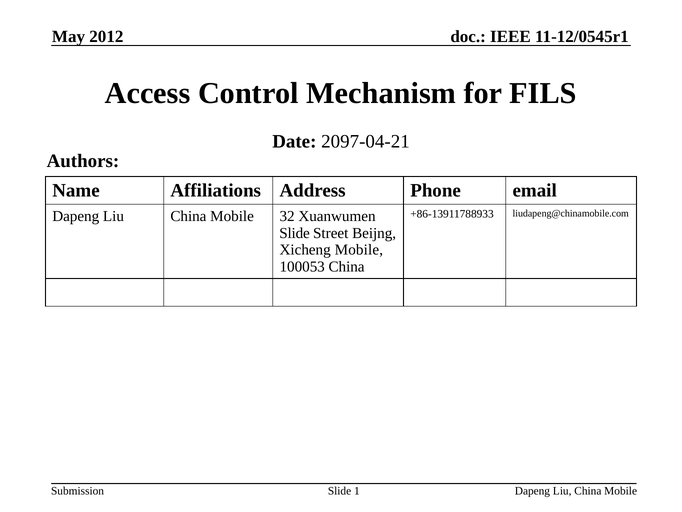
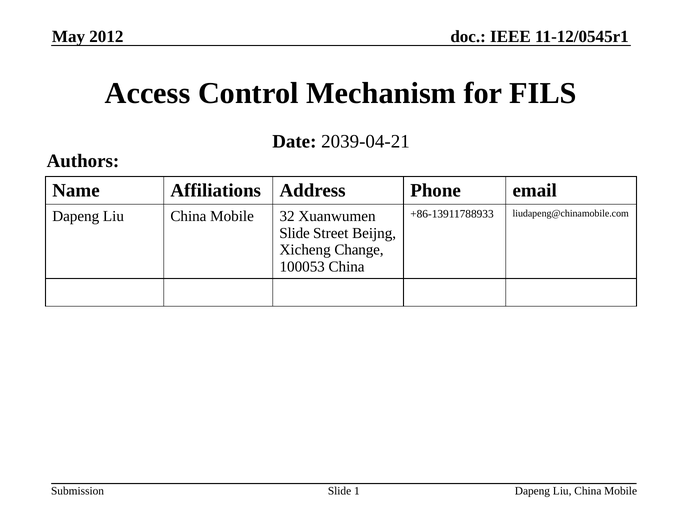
2097-04-21: 2097-04-21 -> 2039-04-21
Xicheng Mobile: Mobile -> Change
